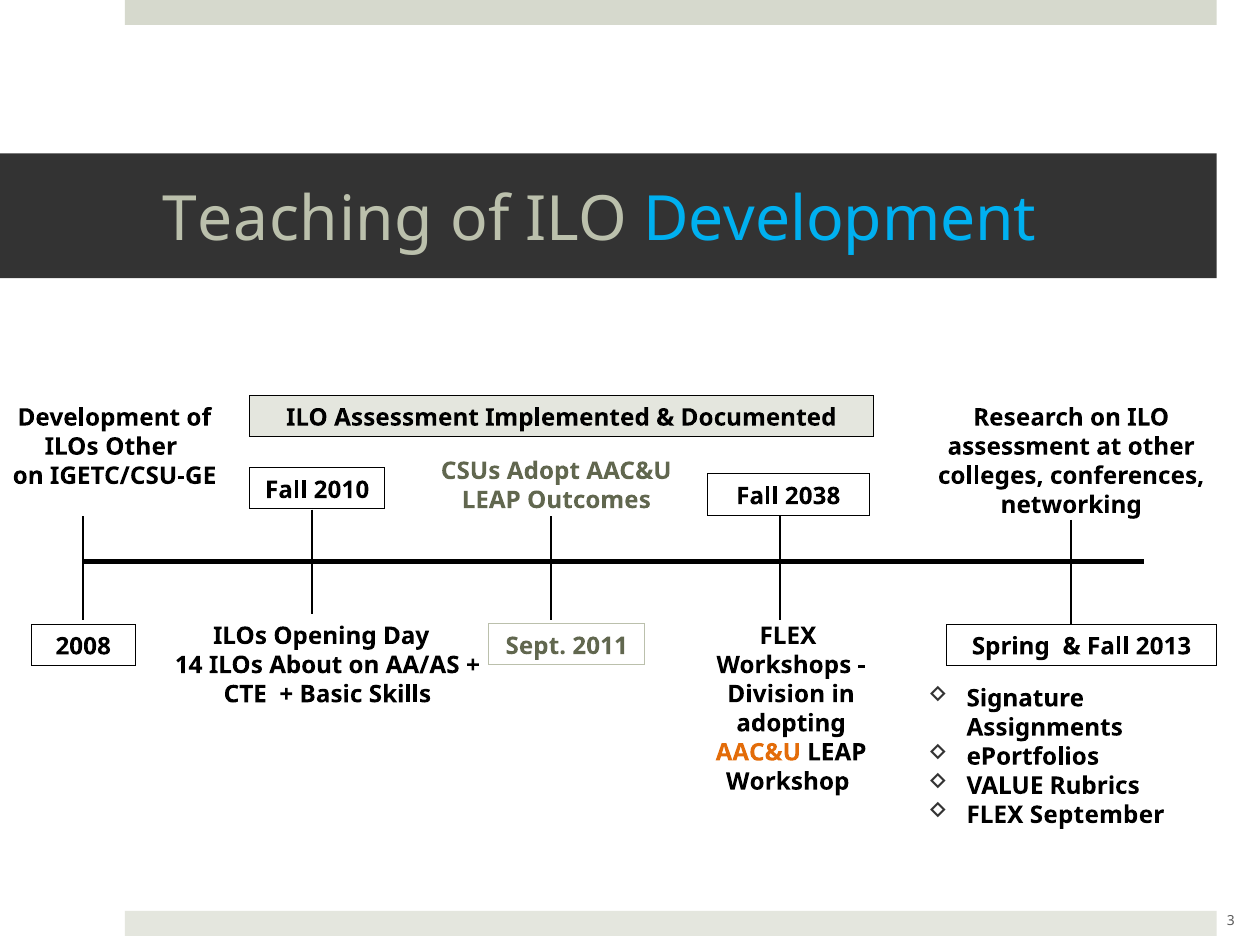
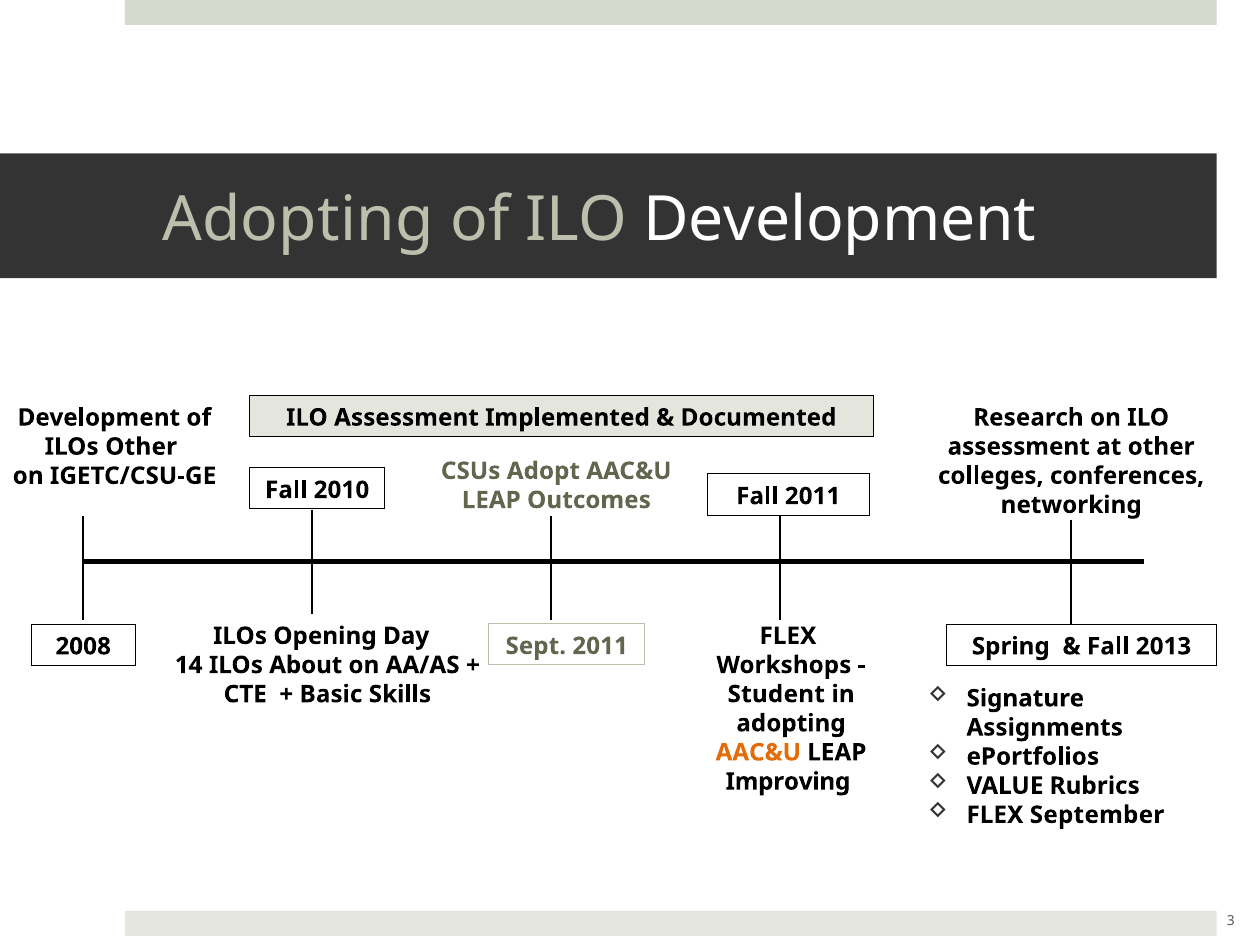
Teaching at (298, 220): Teaching -> Adopting
Development at (840, 220) colour: light blue -> white
Fall 2038: 2038 -> 2011
Division: Division -> Student
Workshop: Workshop -> Improving
